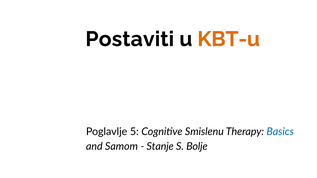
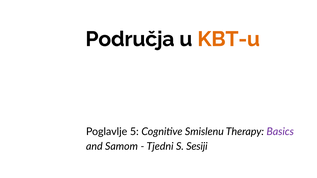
Postaviti: Postaviti -> Područja
Basics colour: blue -> purple
Stanje: Stanje -> Tjedni
Bolje: Bolje -> Sesiji
